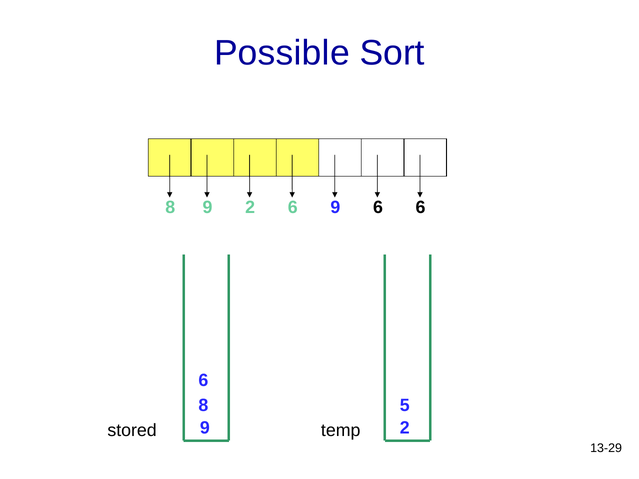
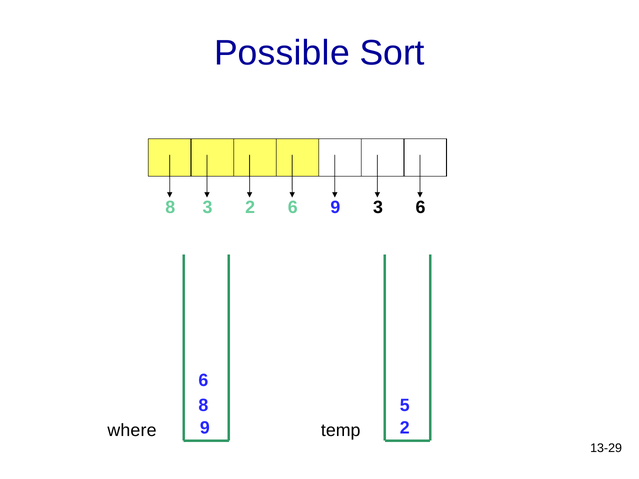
8 9: 9 -> 3
9 6: 6 -> 3
stored: stored -> where
